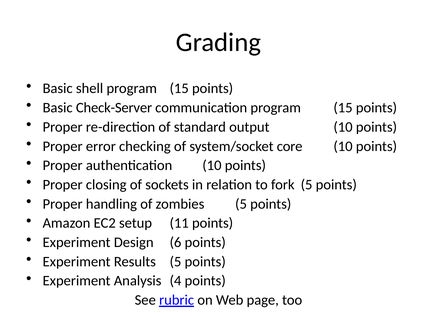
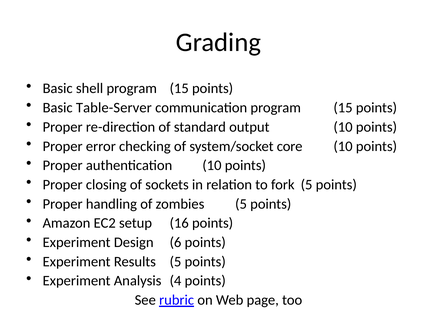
Check-Server: Check-Server -> Table-Server
11: 11 -> 16
